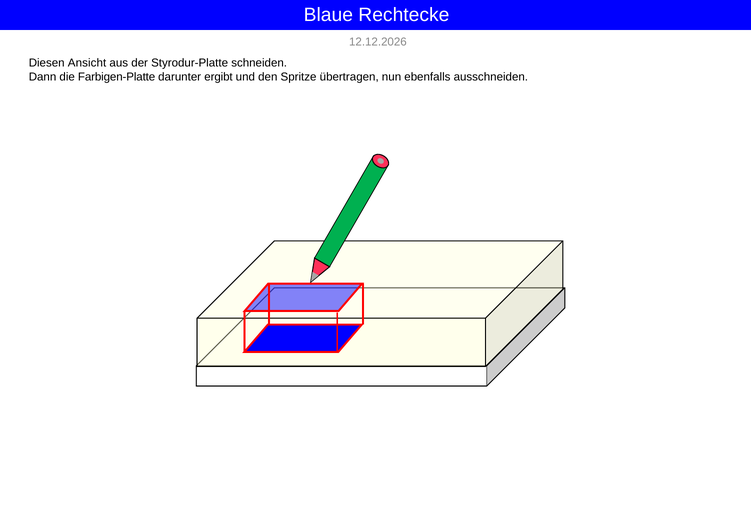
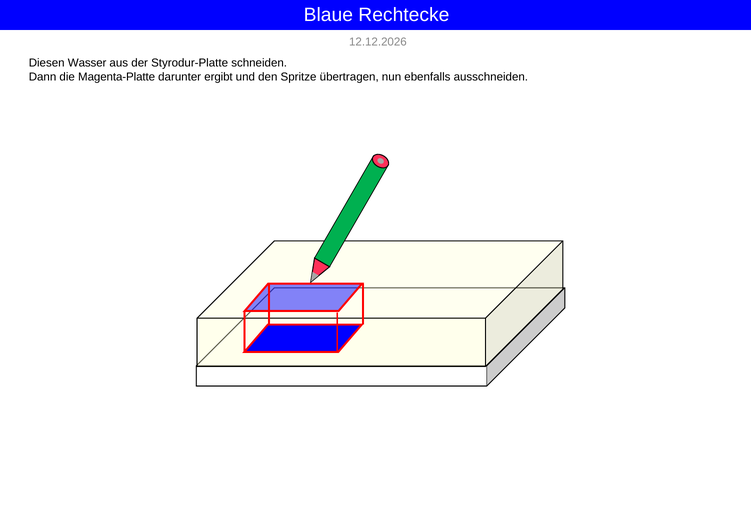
Ansicht: Ansicht -> Wasser
Farbigen-Platte: Farbigen-Platte -> Magenta-Platte
